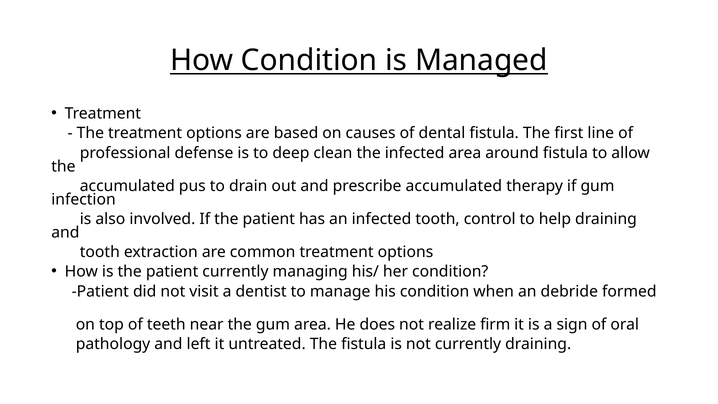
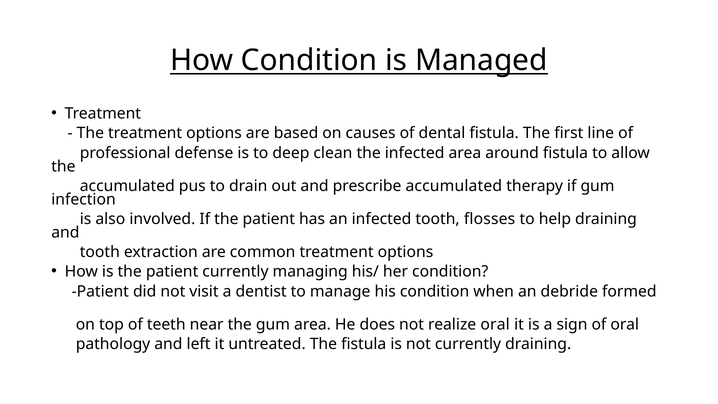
control: control -> flosses
realize firm: firm -> oral
